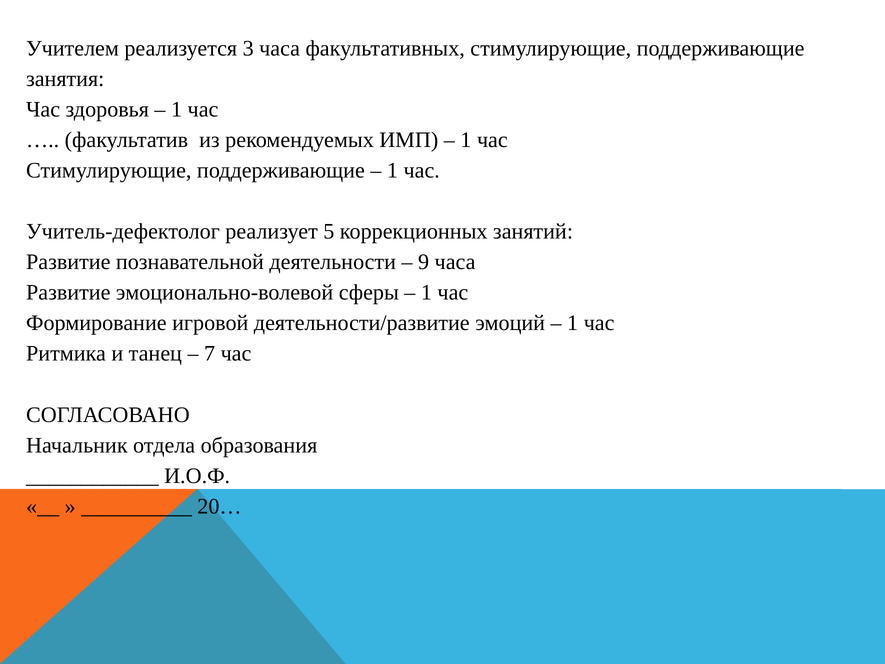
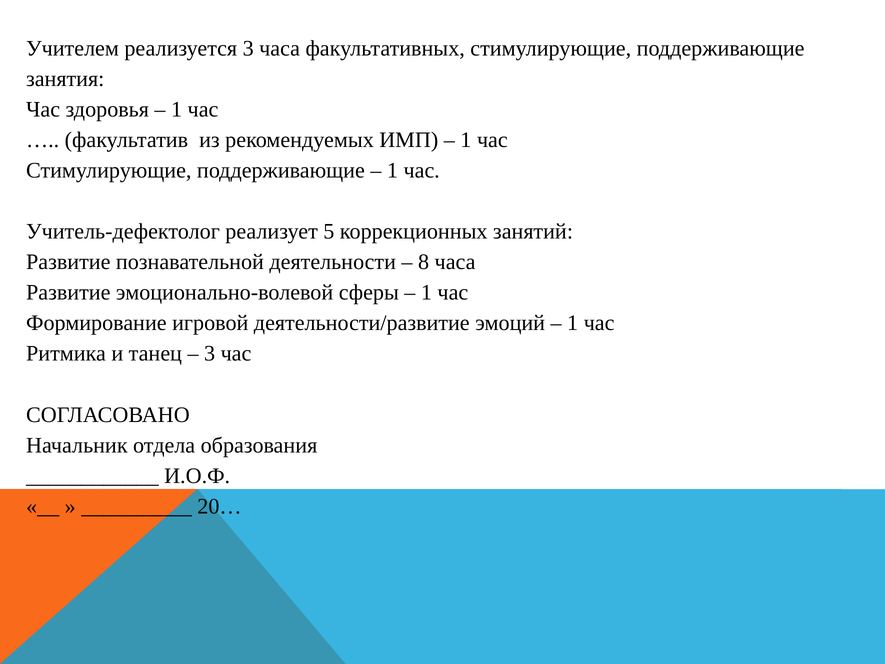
9: 9 -> 8
7 at (210, 354): 7 -> 3
